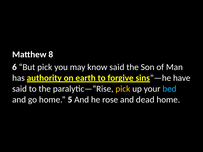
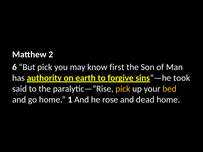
8: 8 -> 2
know said: said -> first
have: have -> took
bed colour: light blue -> yellow
5: 5 -> 1
